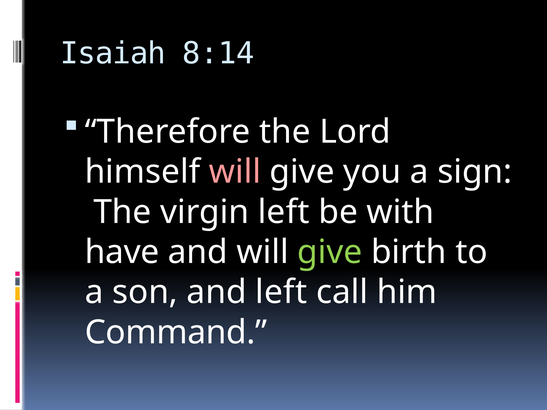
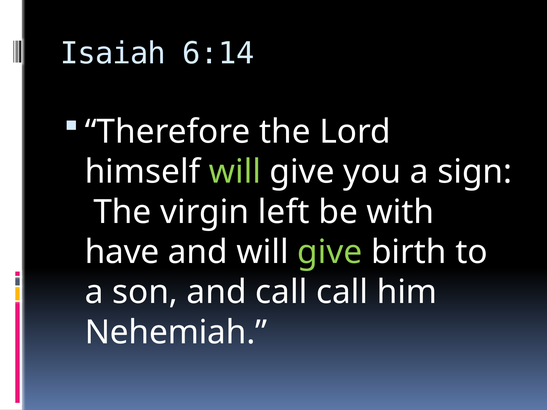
8:14: 8:14 -> 6:14
will at (235, 172) colour: pink -> light green
and left: left -> call
Command: Command -> Nehemiah
